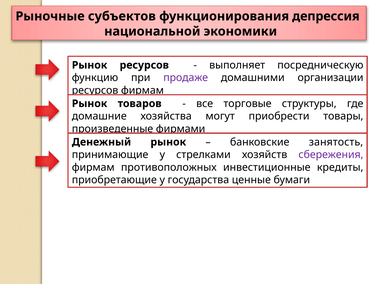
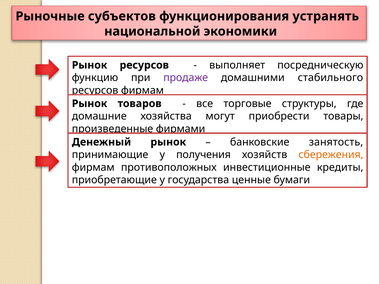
депрессия: депрессия -> устранять
организации: организации -> стабильного
стрелками: стрелками -> получения
сбережения colour: purple -> orange
